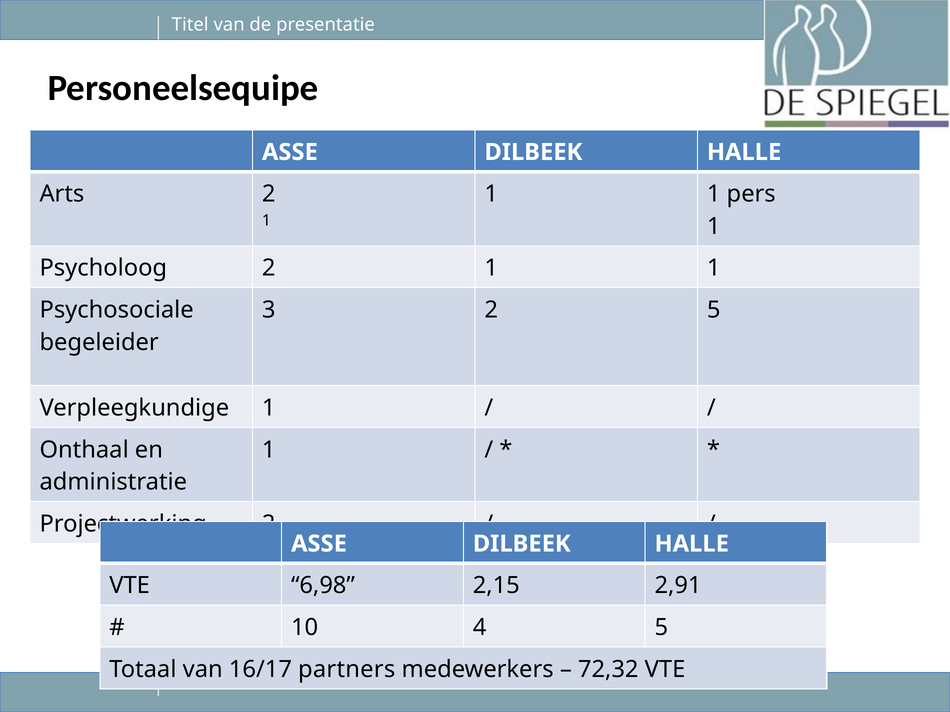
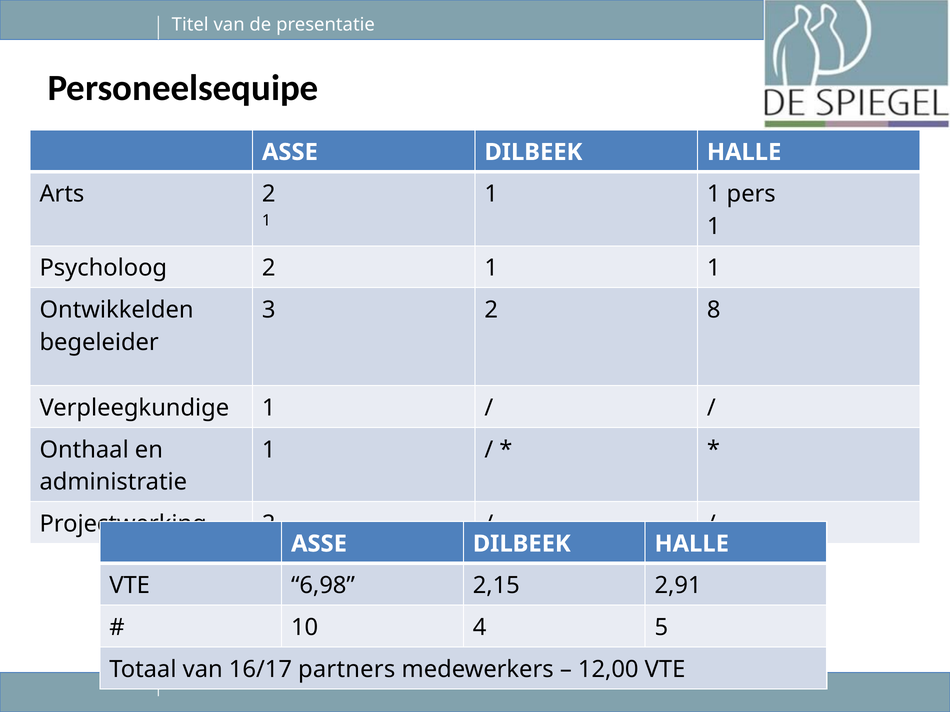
Psychosociale: Psychosociale -> Ontwikkelden
2 5: 5 -> 8
72,32: 72,32 -> 12,00
